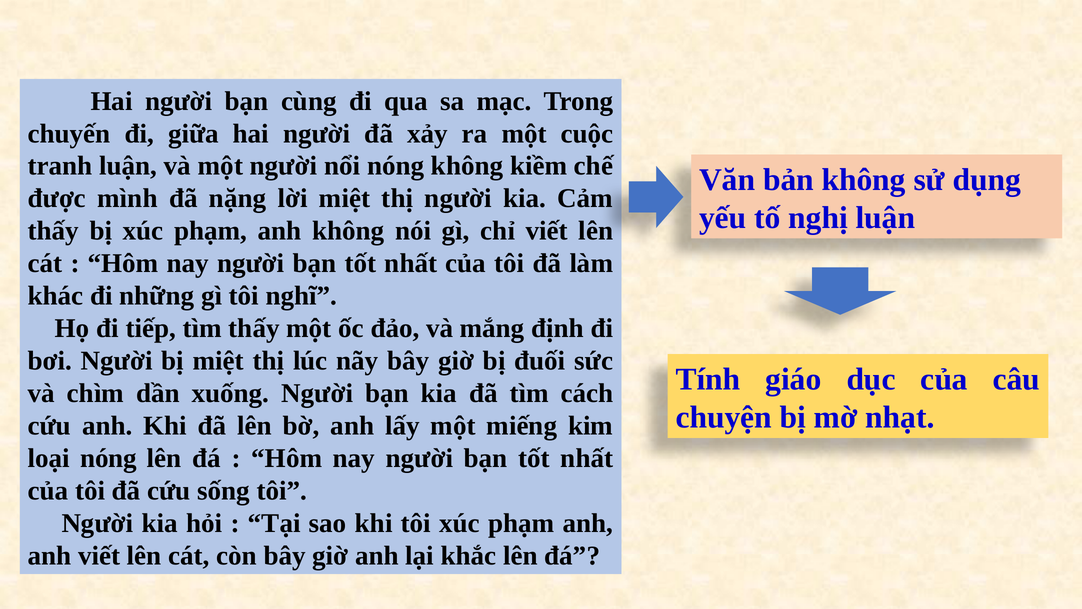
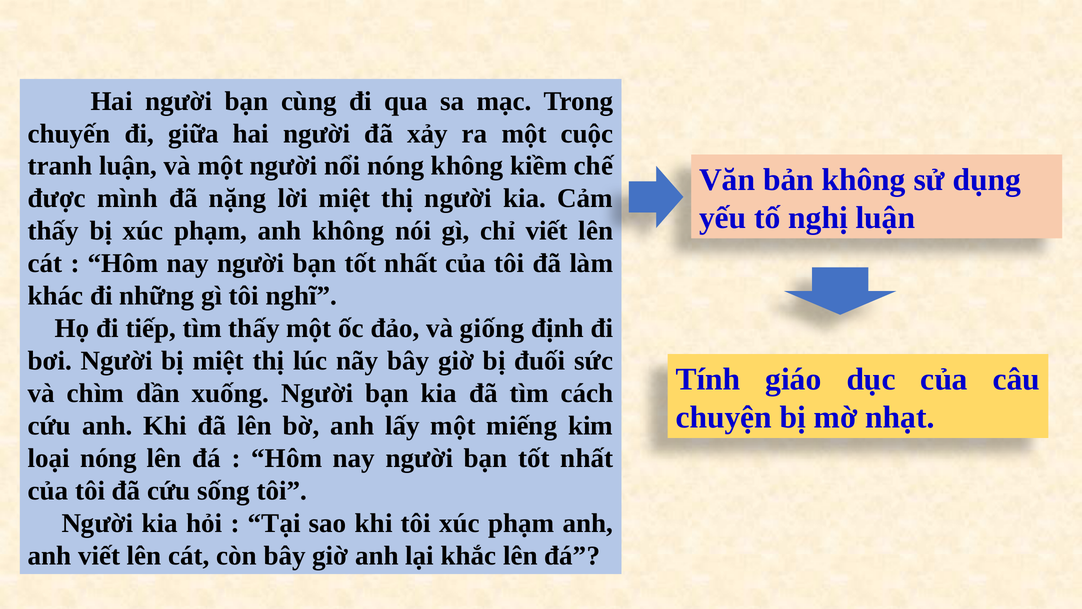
mắng: mắng -> giống
